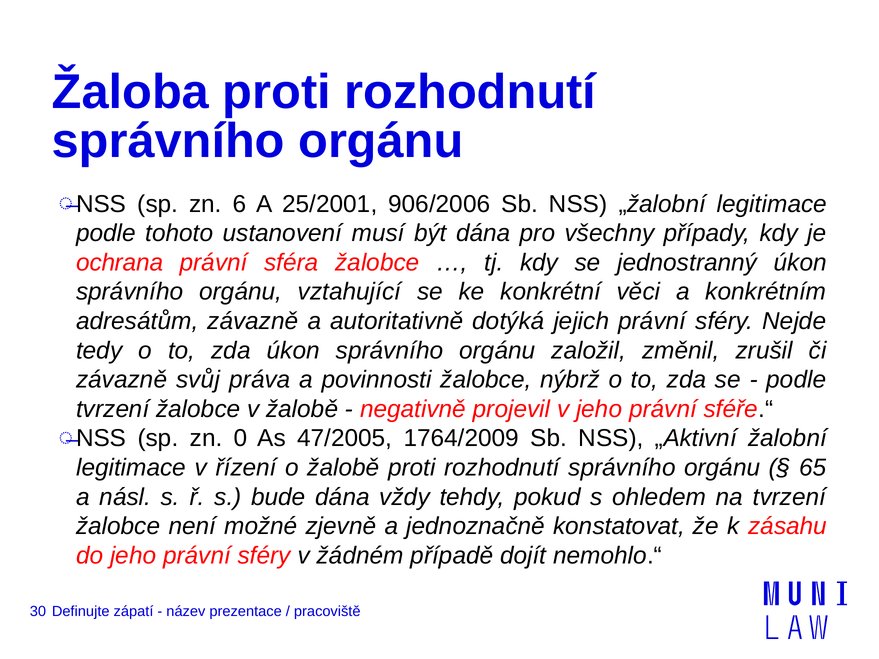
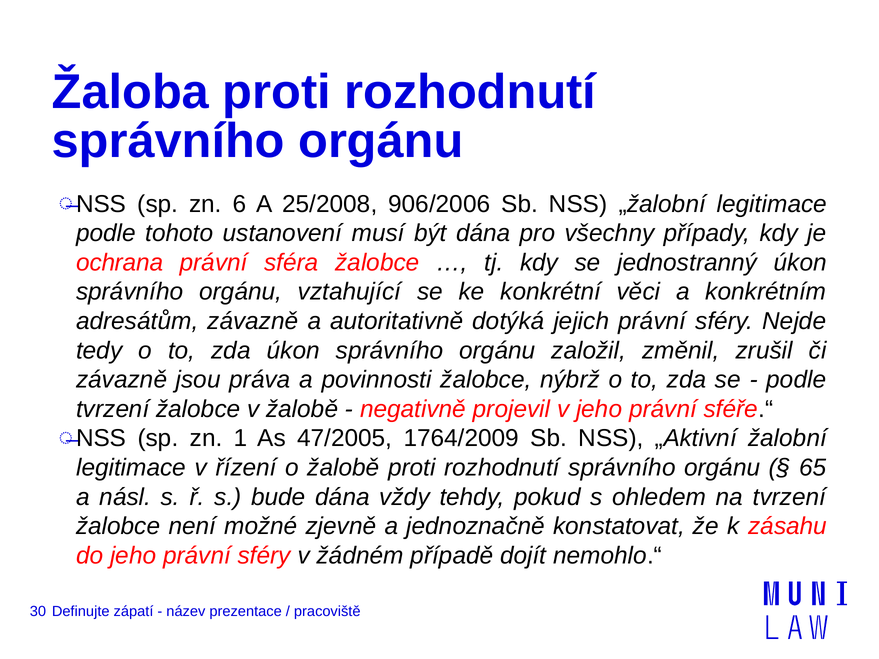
25/2001: 25/2001 -> 25/2008
svůj: svůj -> jsou
0: 0 -> 1
